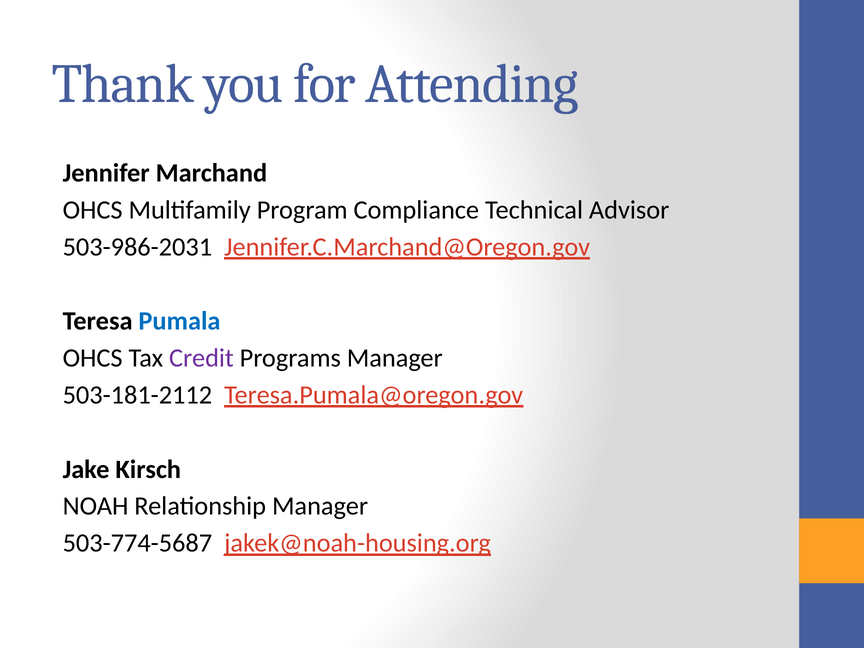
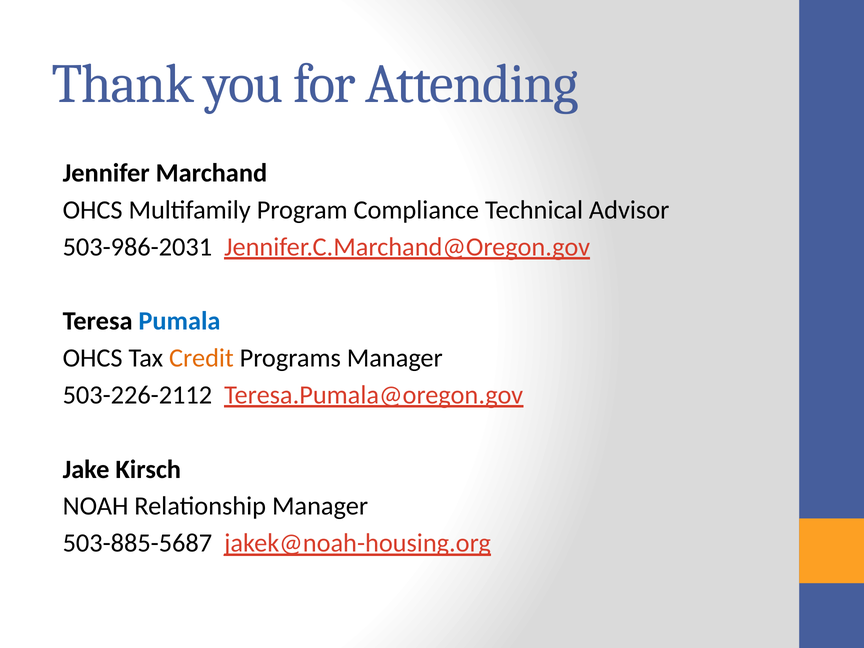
Credit colour: purple -> orange
503-181-2112: 503-181-2112 -> 503-226-2112
503-774-5687: 503-774-5687 -> 503-885-5687
